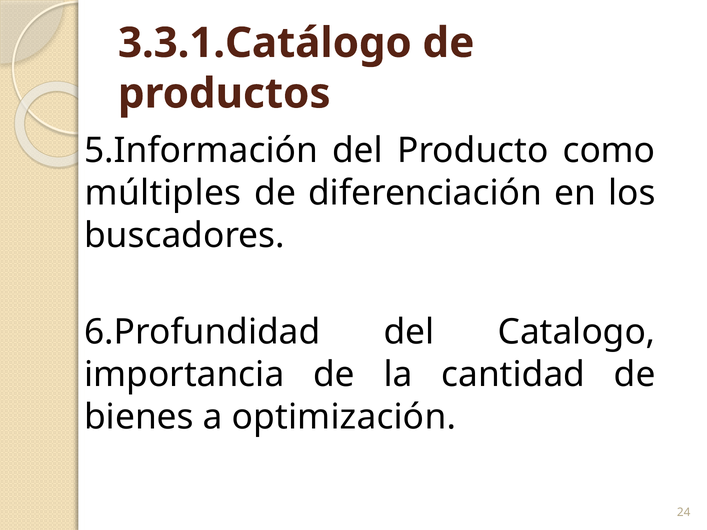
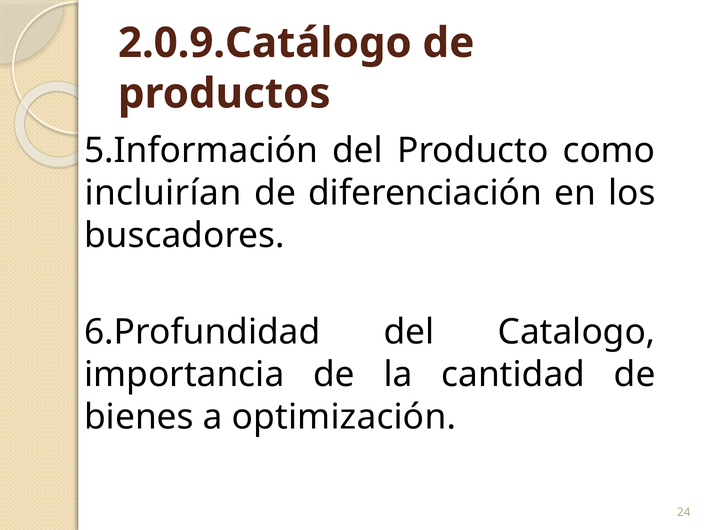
3.3.1.Catálogo: 3.3.1.Catálogo -> 2.0.9.Catálogo
múltiples: múltiples -> incluirían
